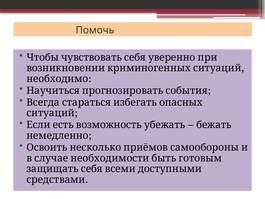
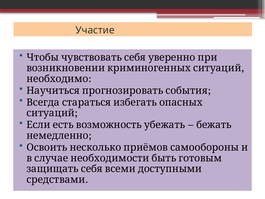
Помочь: Помочь -> Участие
